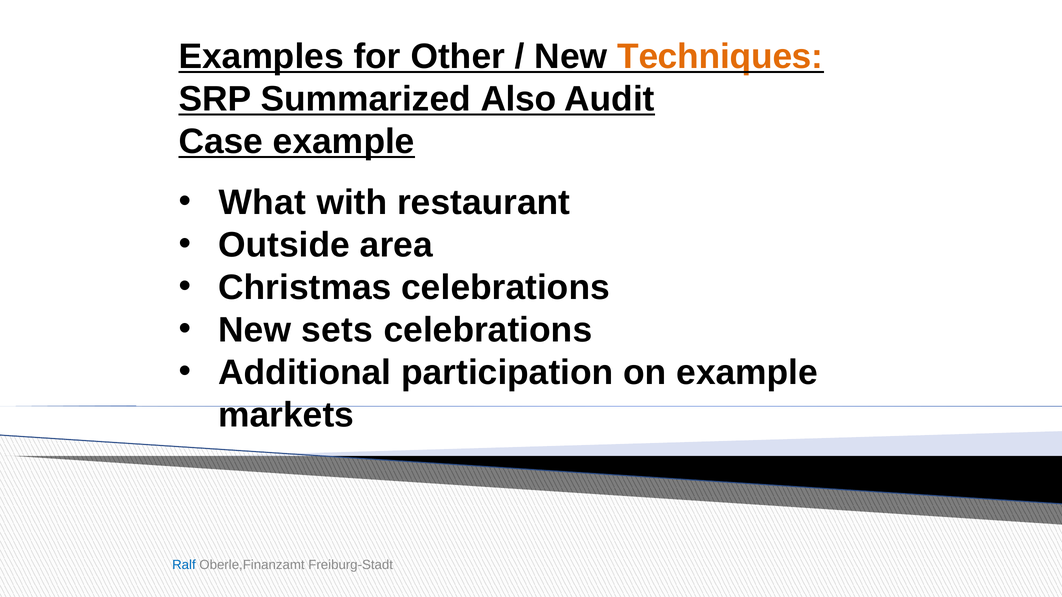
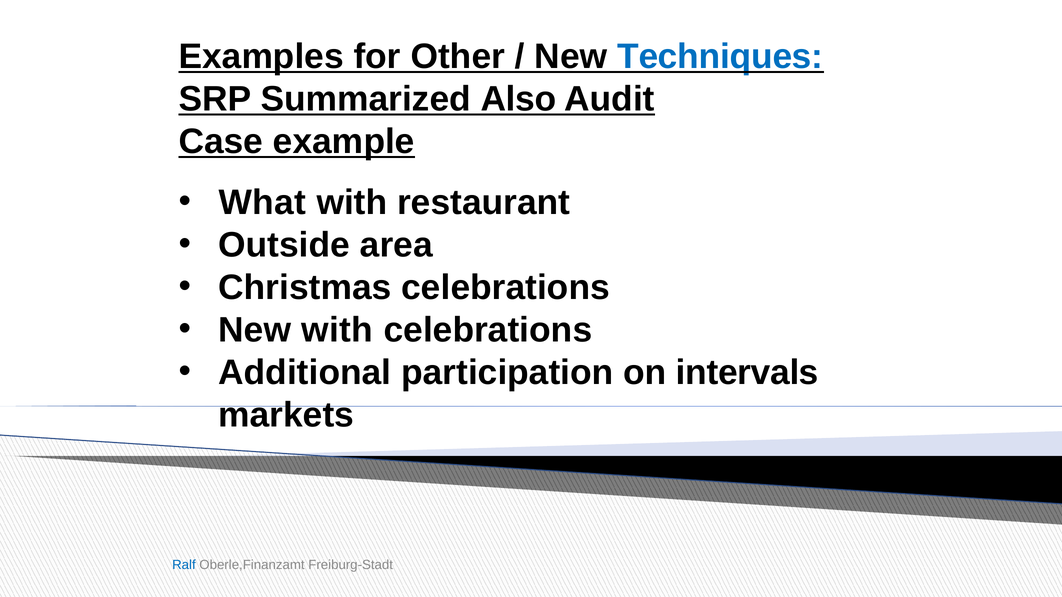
Techniques colour: orange -> blue
New sets: sets -> with
on example: example -> intervals
